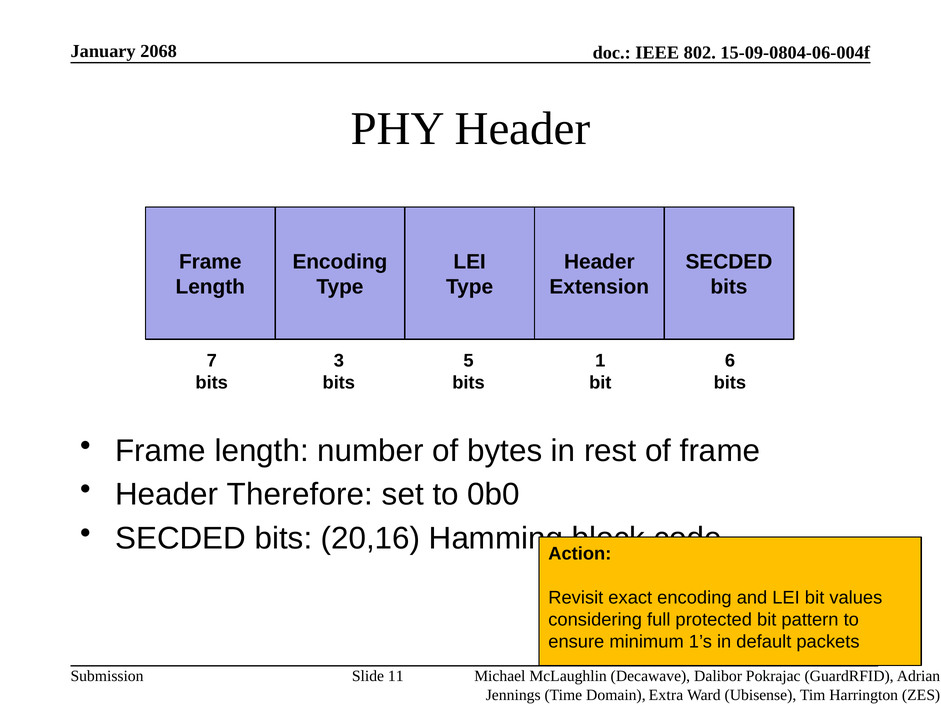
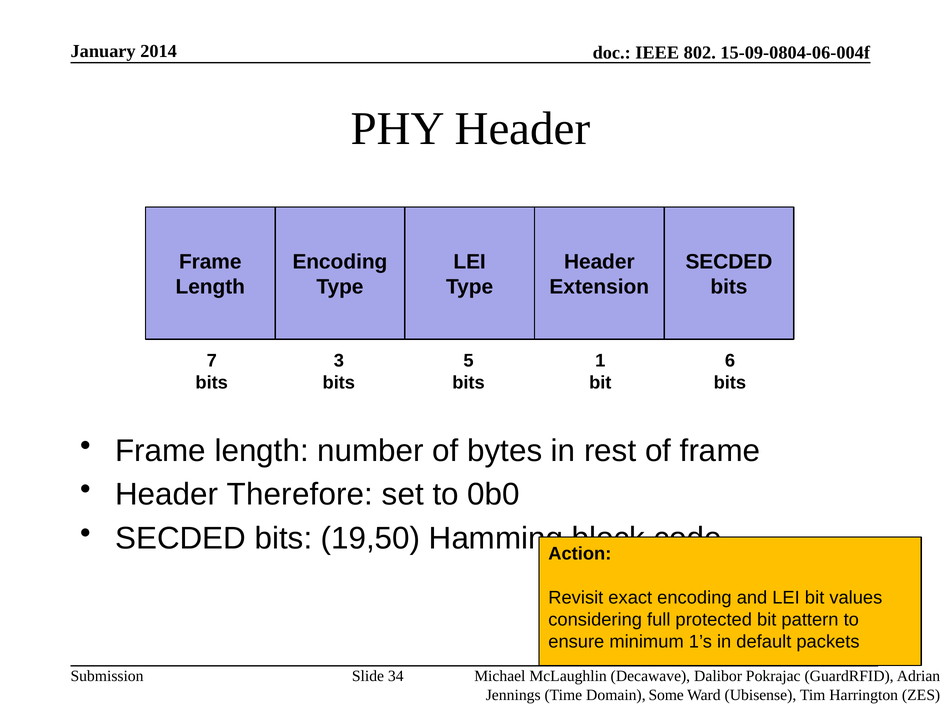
2068: 2068 -> 2014
20,16: 20,16 -> 19,50
11: 11 -> 34
Extra: Extra -> Some
